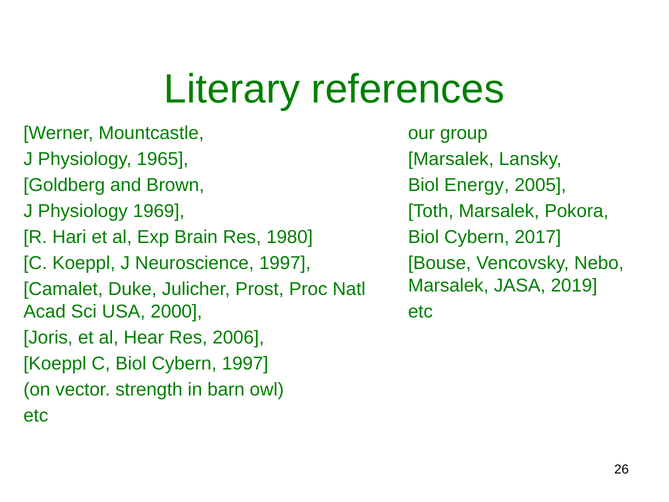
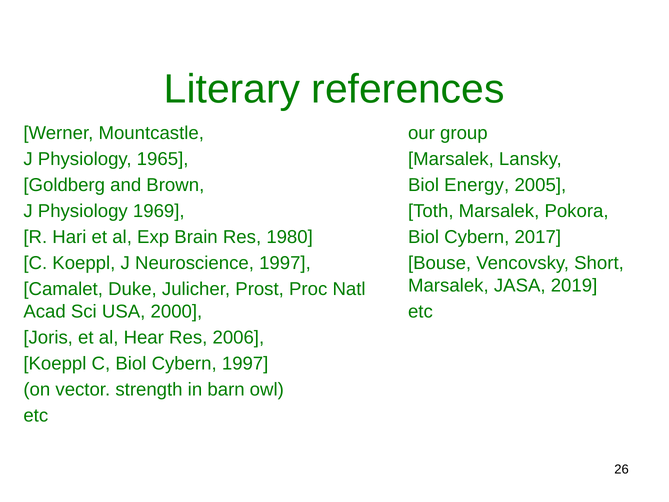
Nebo: Nebo -> Short
